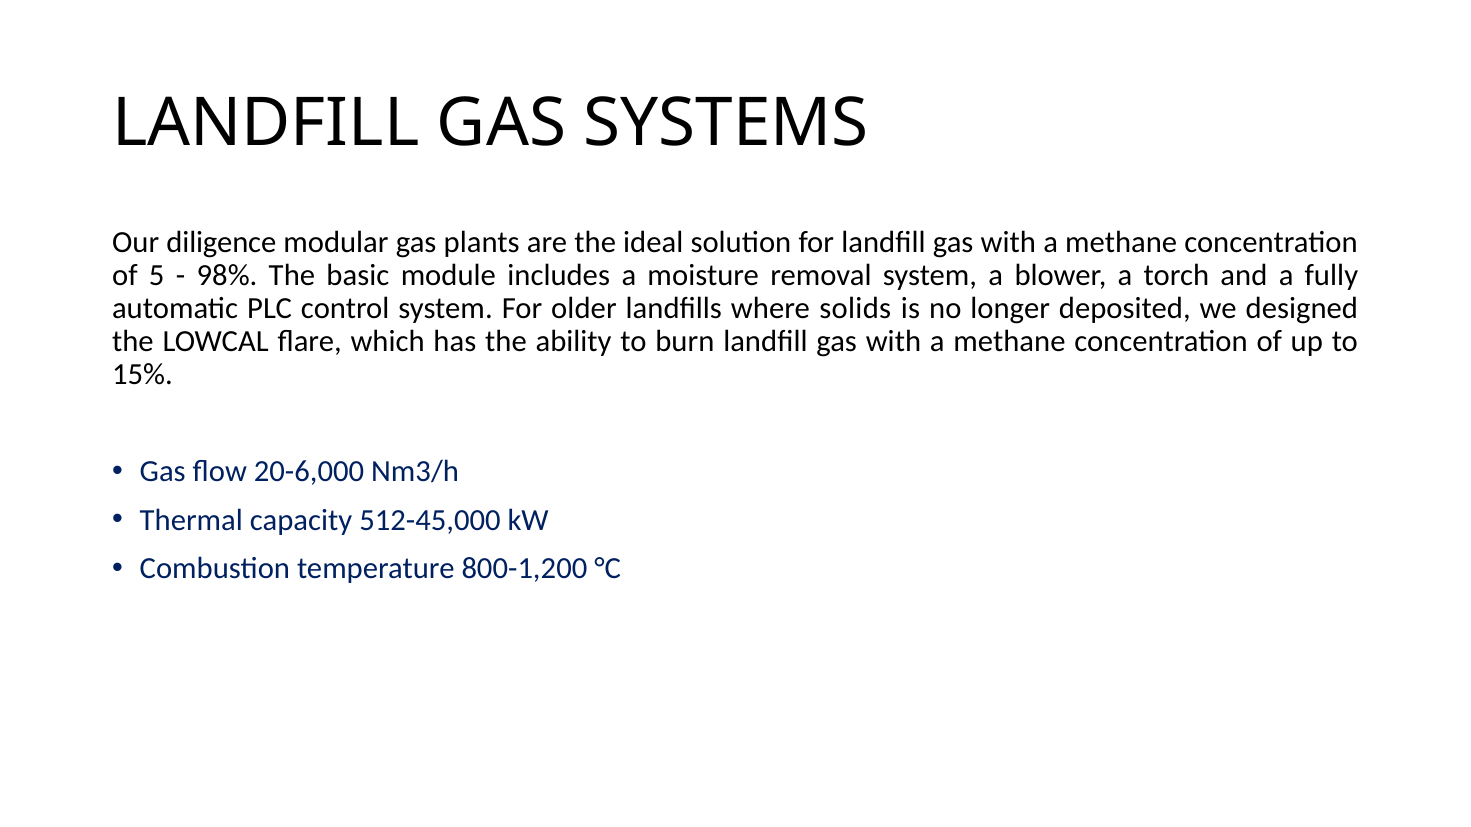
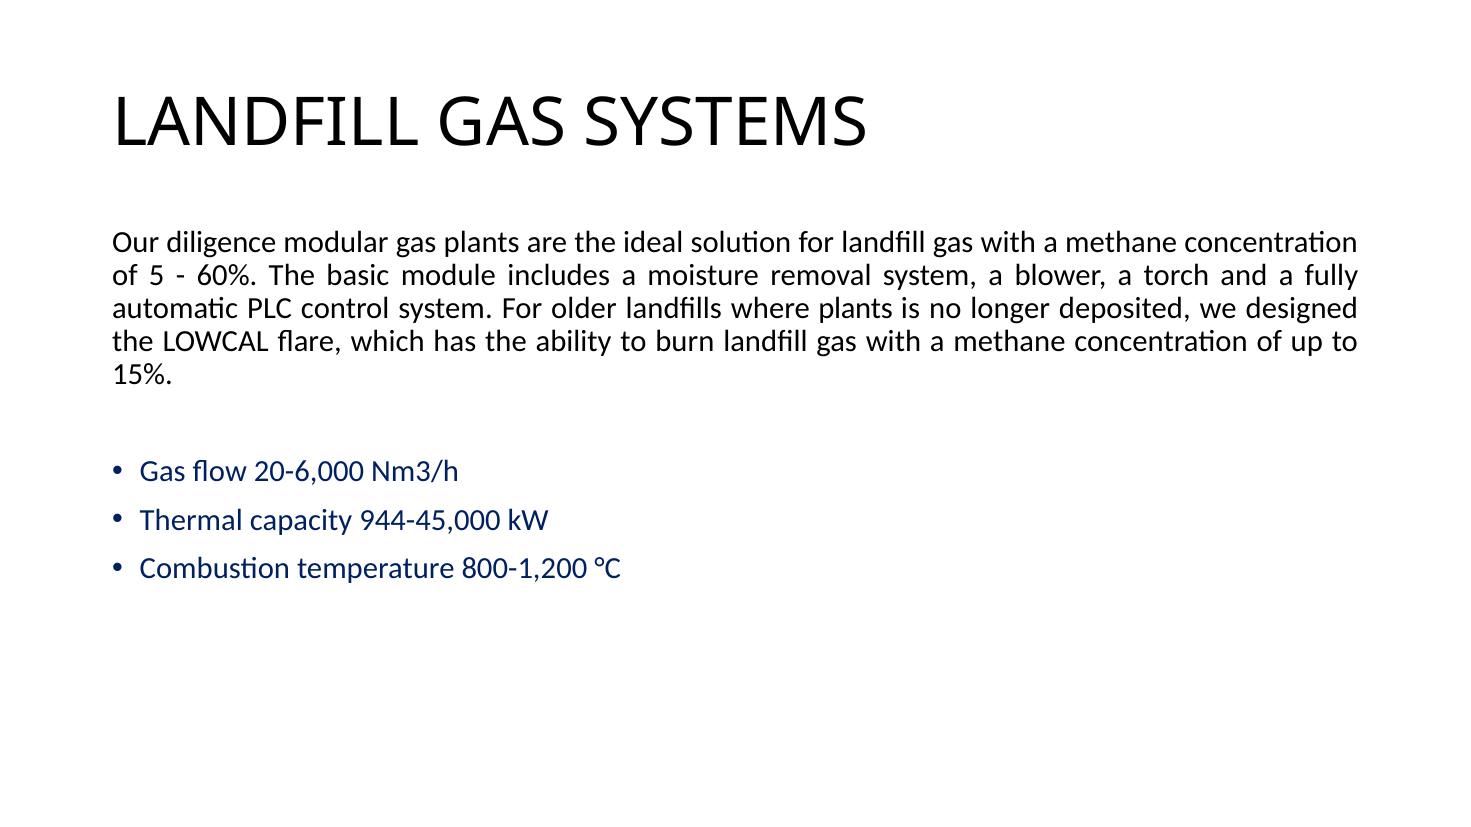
98%: 98% -> 60%
where solids: solids -> plants
512-45,000: 512-45,000 -> 944-45,000
